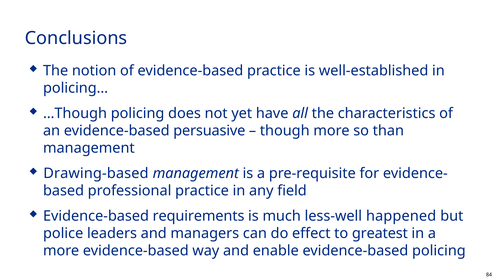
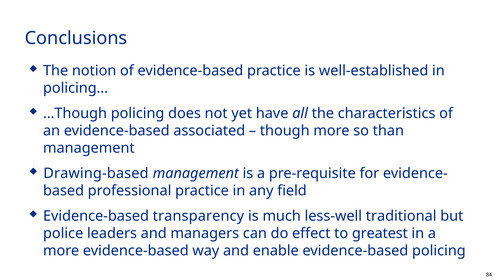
persuasive: persuasive -> associated
requirements: requirements -> transparency
happened: happened -> traditional
